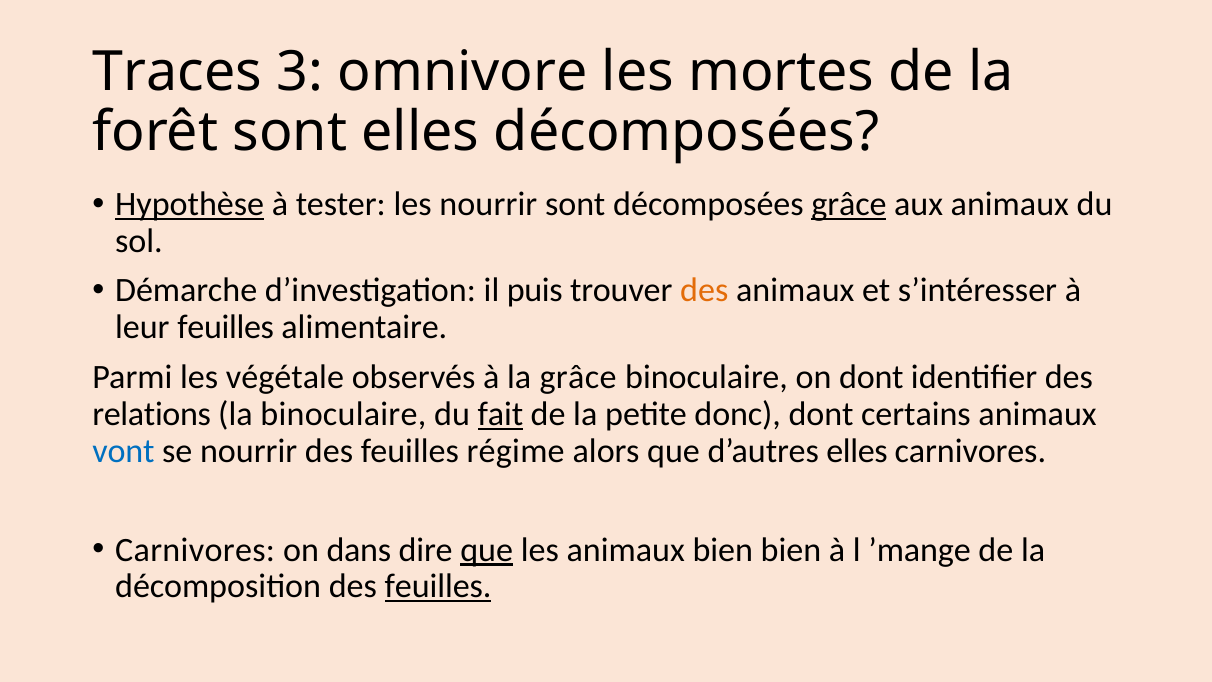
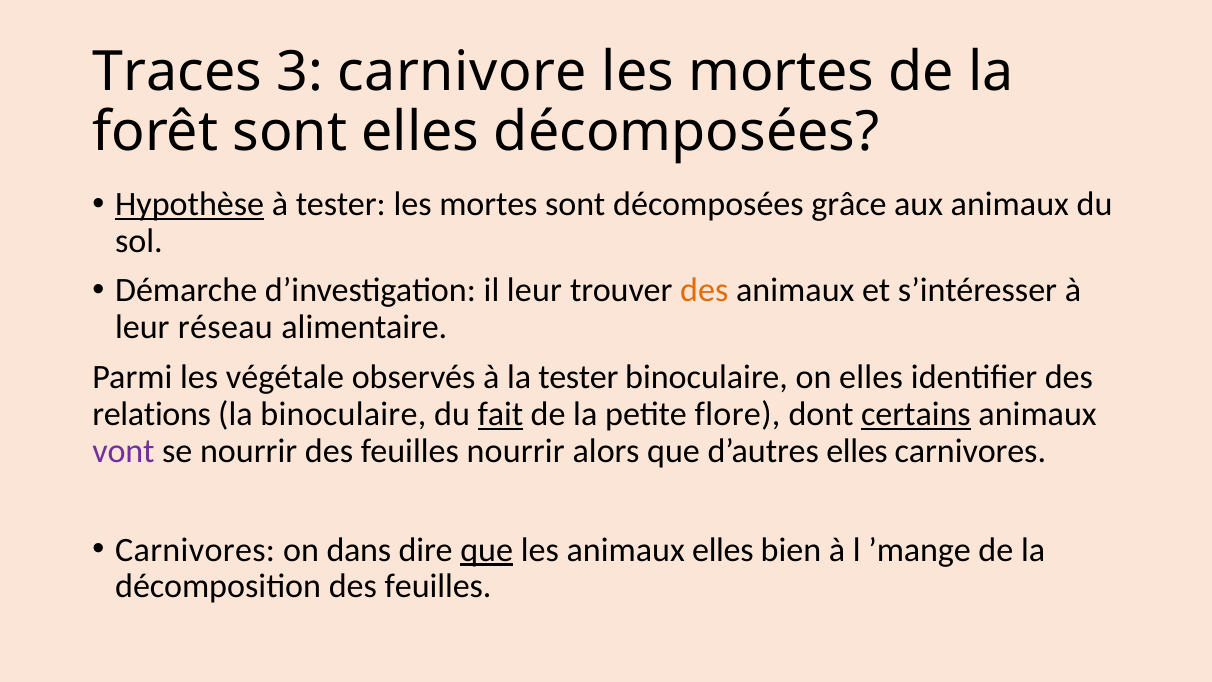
omnivore: omnivore -> carnivore
tester les nourrir: nourrir -> mortes
grâce at (849, 204) underline: present -> none
il puis: puis -> leur
leur feuilles: feuilles -> réseau
la grâce: grâce -> tester
on dont: dont -> elles
donc: donc -> flore
certains underline: none -> present
vont colour: blue -> purple
feuilles régime: régime -> nourrir
animaux bien: bien -> elles
feuilles at (438, 586) underline: present -> none
